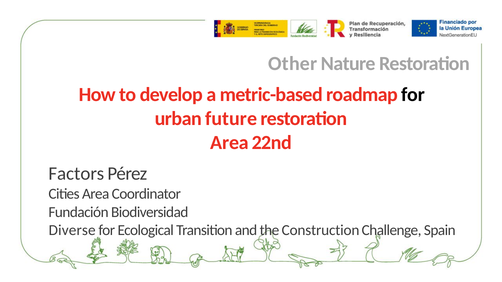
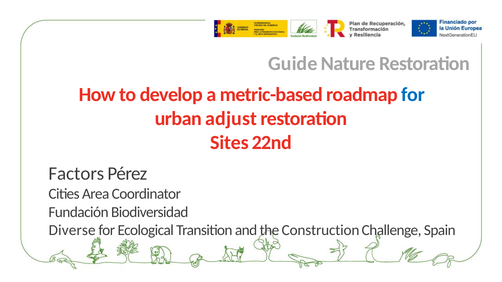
Other: Other -> Guide
for at (413, 95) colour: black -> blue
future: future -> adjust
Area at (230, 143): Area -> Sites
